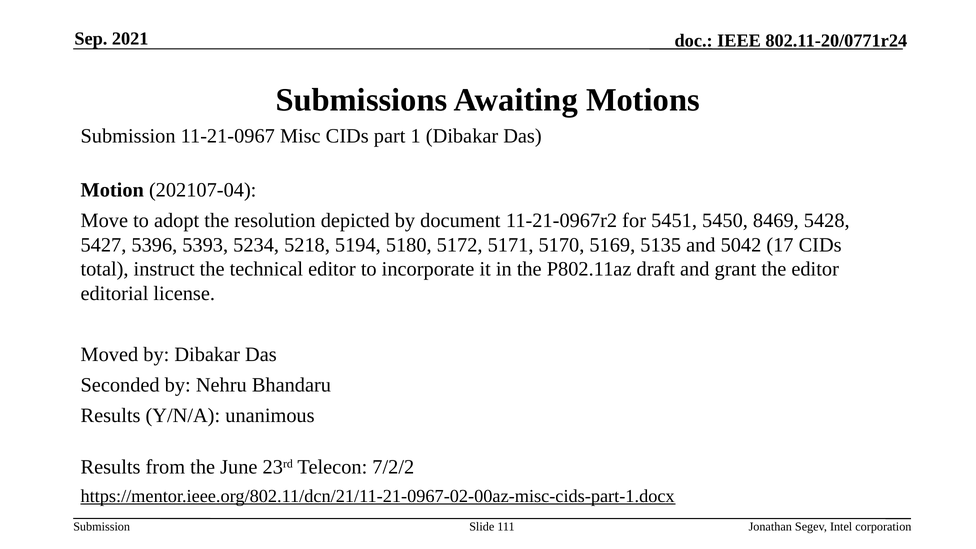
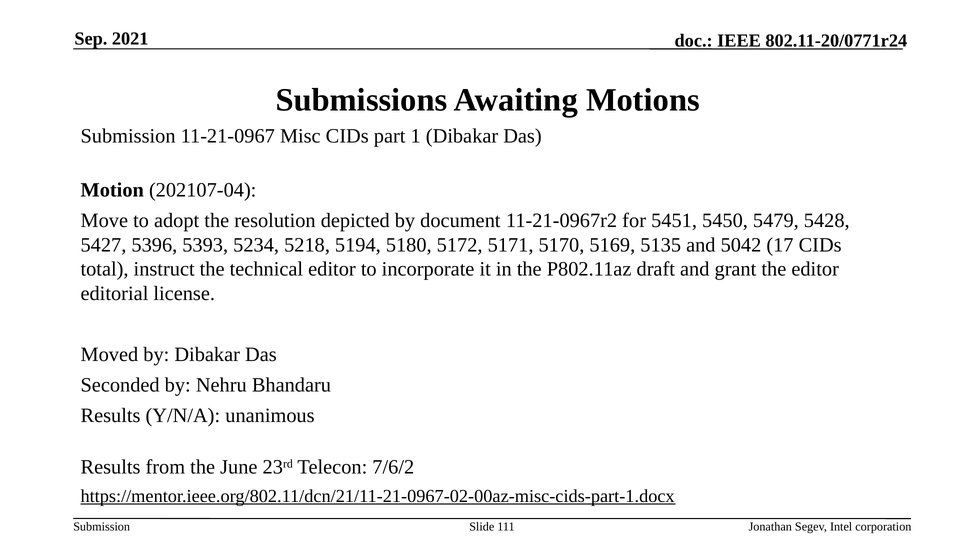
8469: 8469 -> 5479
7/2/2: 7/2/2 -> 7/6/2
